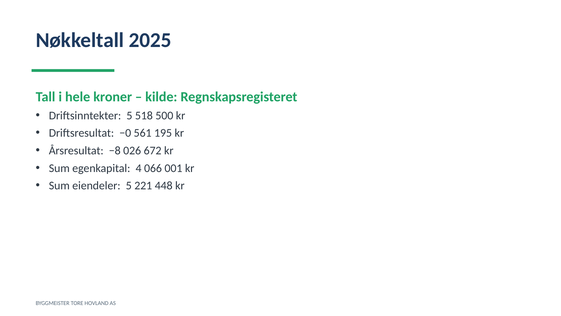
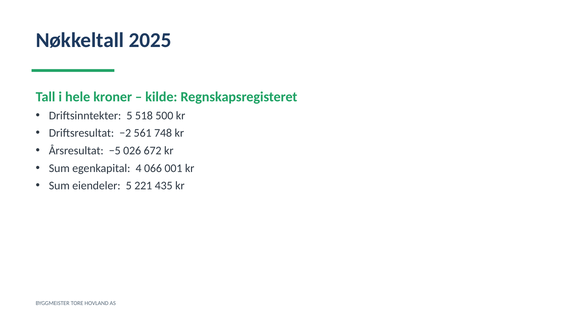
−0: −0 -> −2
195: 195 -> 748
−8: −8 -> −5
448: 448 -> 435
